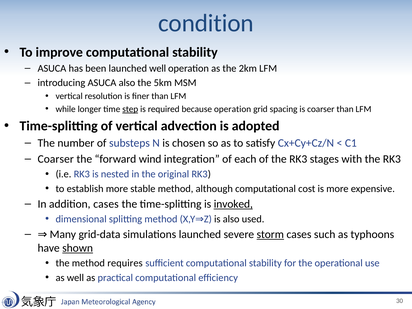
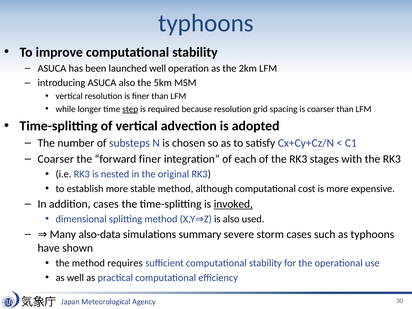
condition at (206, 23): condition -> typhoons
because operation: operation -> resolution
forward wind: wind -> finer
grid-data: grid-data -> also-data
simulations launched: launched -> summary
storm underline: present -> none
shown underline: present -> none
